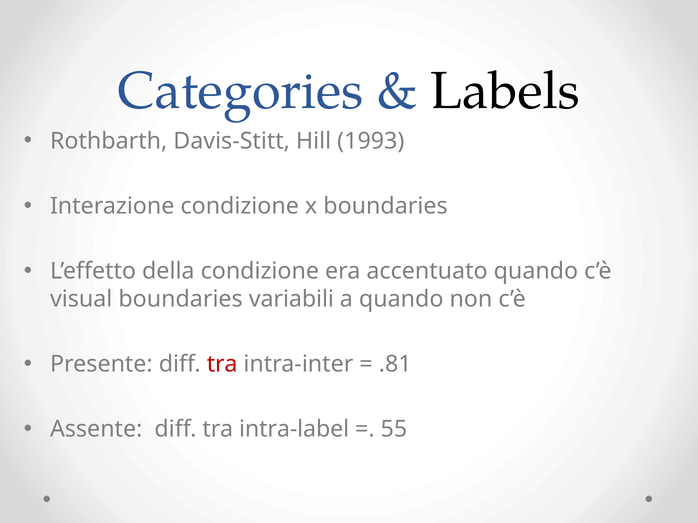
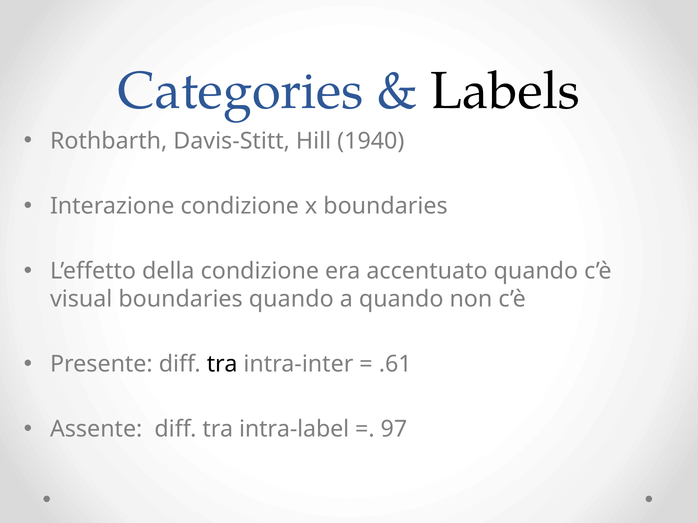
1993: 1993 -> 1940
boundaries variabili: variabili -> quando
tra at (222, 365) colour: red -> black
.81: .81 -> .61
55: 55 -> 97
